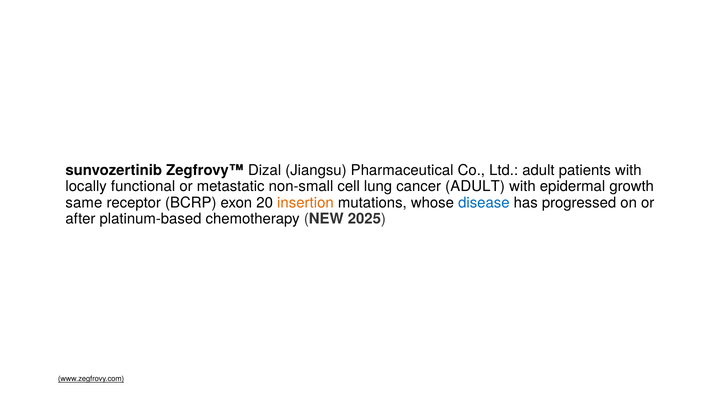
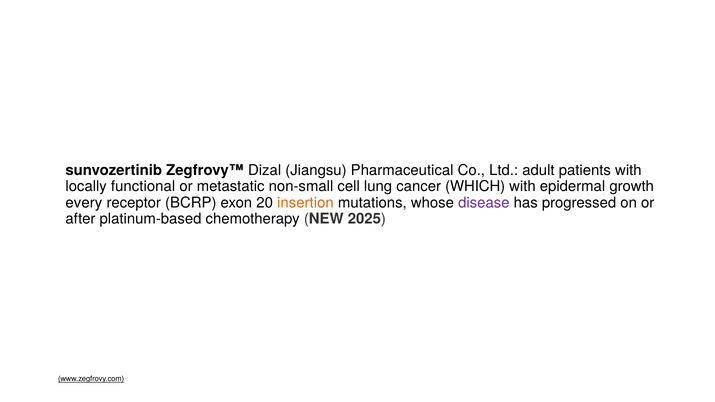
cancer ADULT: ADULT -> WHICH
same: same -> every
disease colour: blue -> purple
